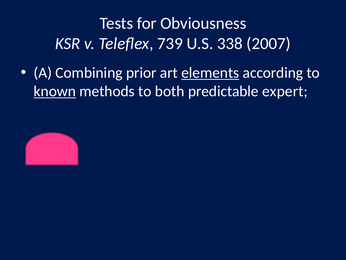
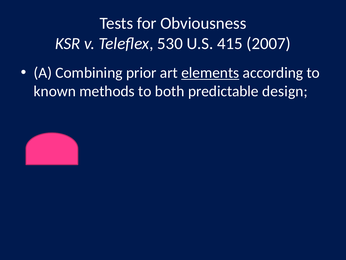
739: 739 -> 530
338: 338 -> 415
known underline: present -> none
expert: expert -> design
